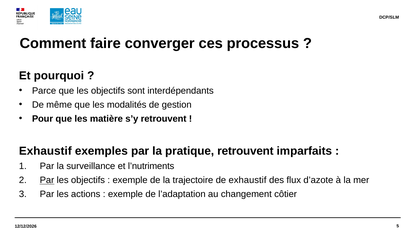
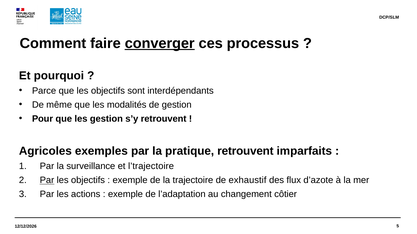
converger underline: none -> present
les matière: matière -> gestion
Exhaustif at (45, 151): Exhaustif -> Agricoles
l’nutriments: l’nutriments -> l’trajectoire
